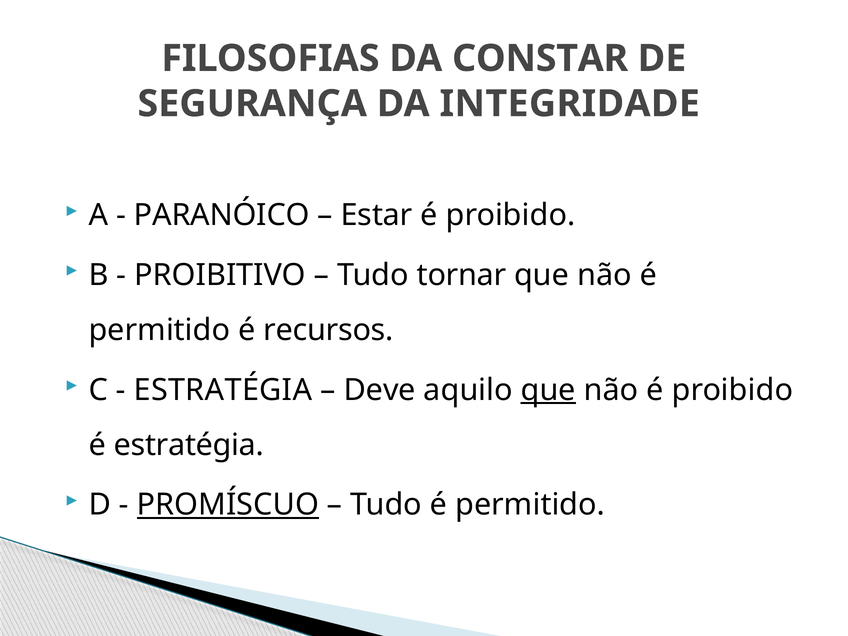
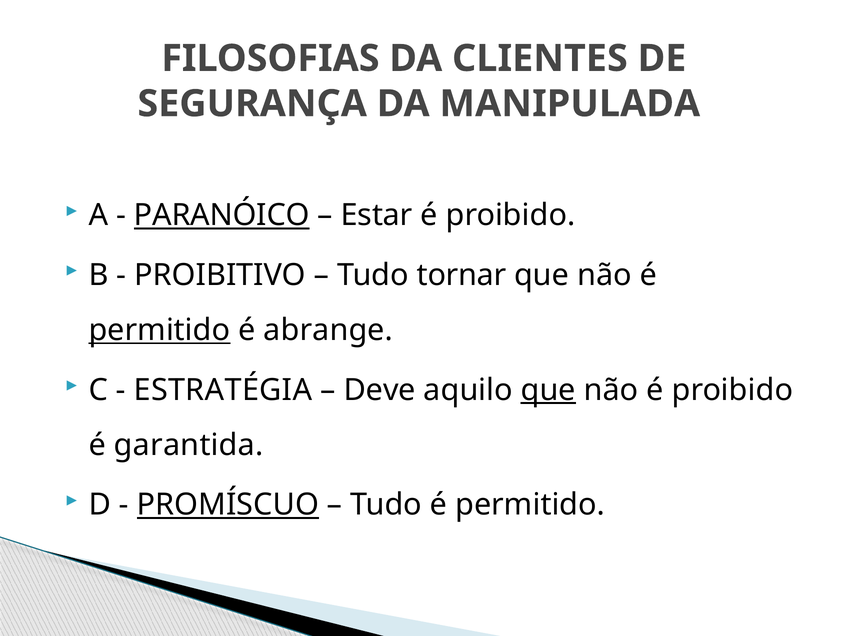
CONSTAR: CONSTAR -> CLIENTES
INTEGRIDADE: INTEGRIDADE -> MANIPULADA
PARANÓICO underline: none -> present
permitido at (159, 330) underline: none -> present
recursos: recursos -> abrange
é estratégia: estratégia -> garantida
